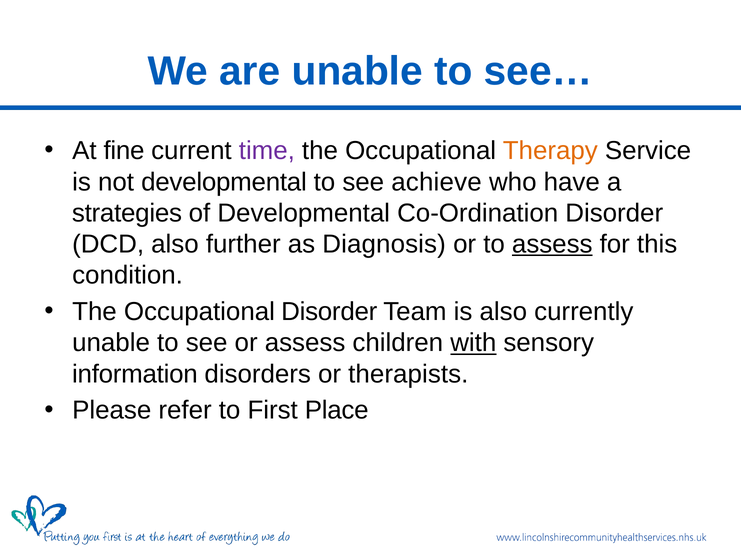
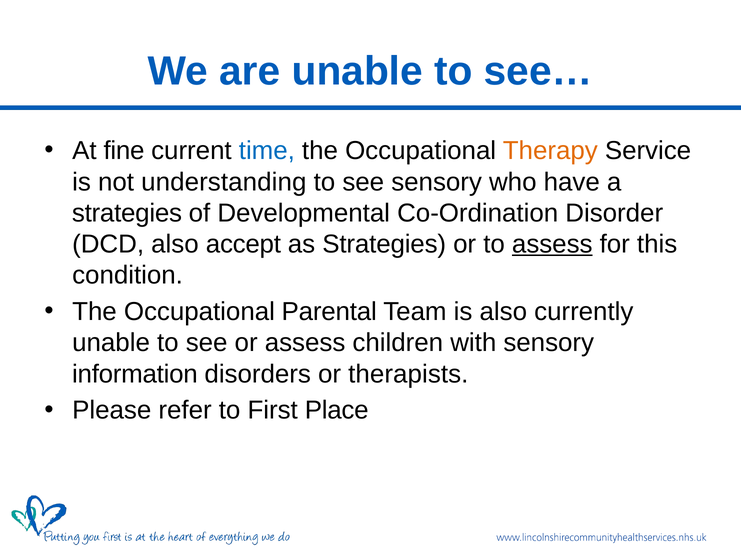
time colour: purple -> blue
not developmental: developmental -> understanding
see achieve: achieve -> sensory
further: further -> accept
as Diagnosis: Diagnosis -> Strategies
Occupational Disorder: Disorder -> Parental
with underline: present -> none
